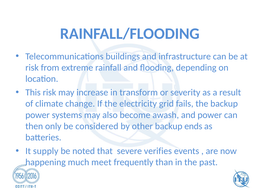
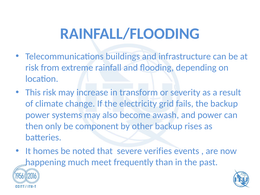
considered: considered -> component
ends: ends -> rises
supply: supply -> homes
